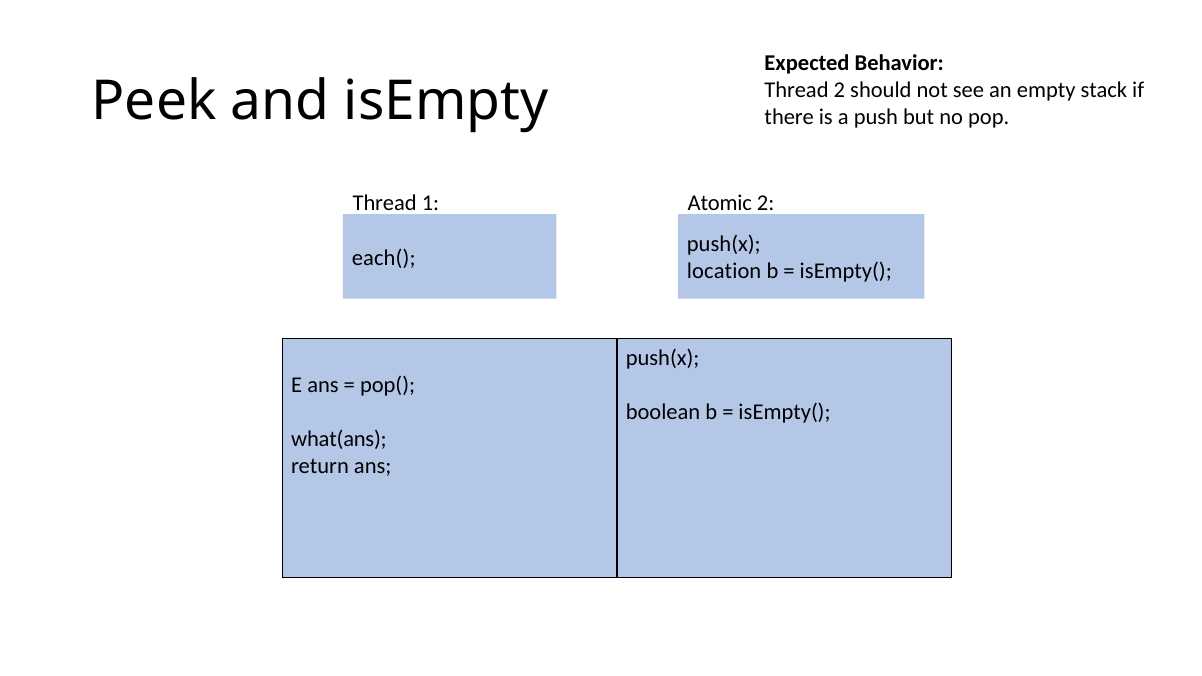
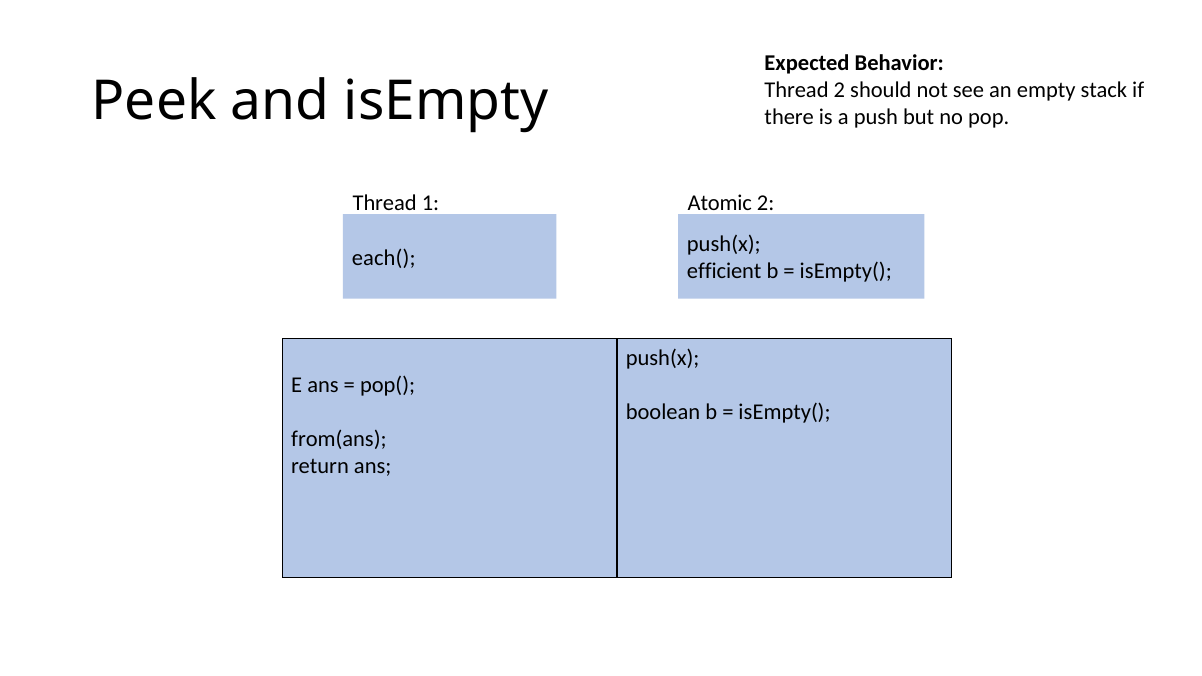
location: location -> efficient
what(ans: what(ans -> from(ans
